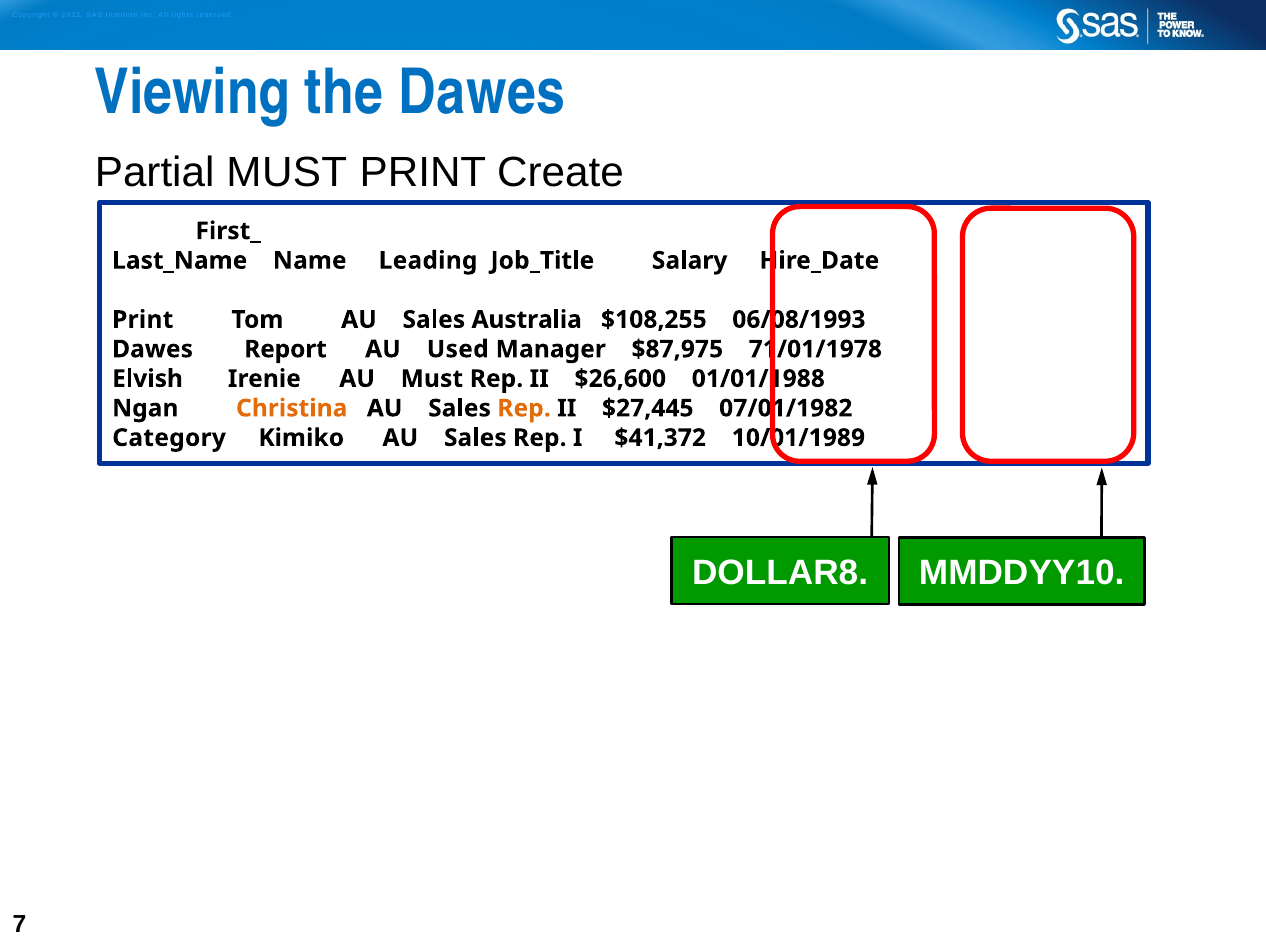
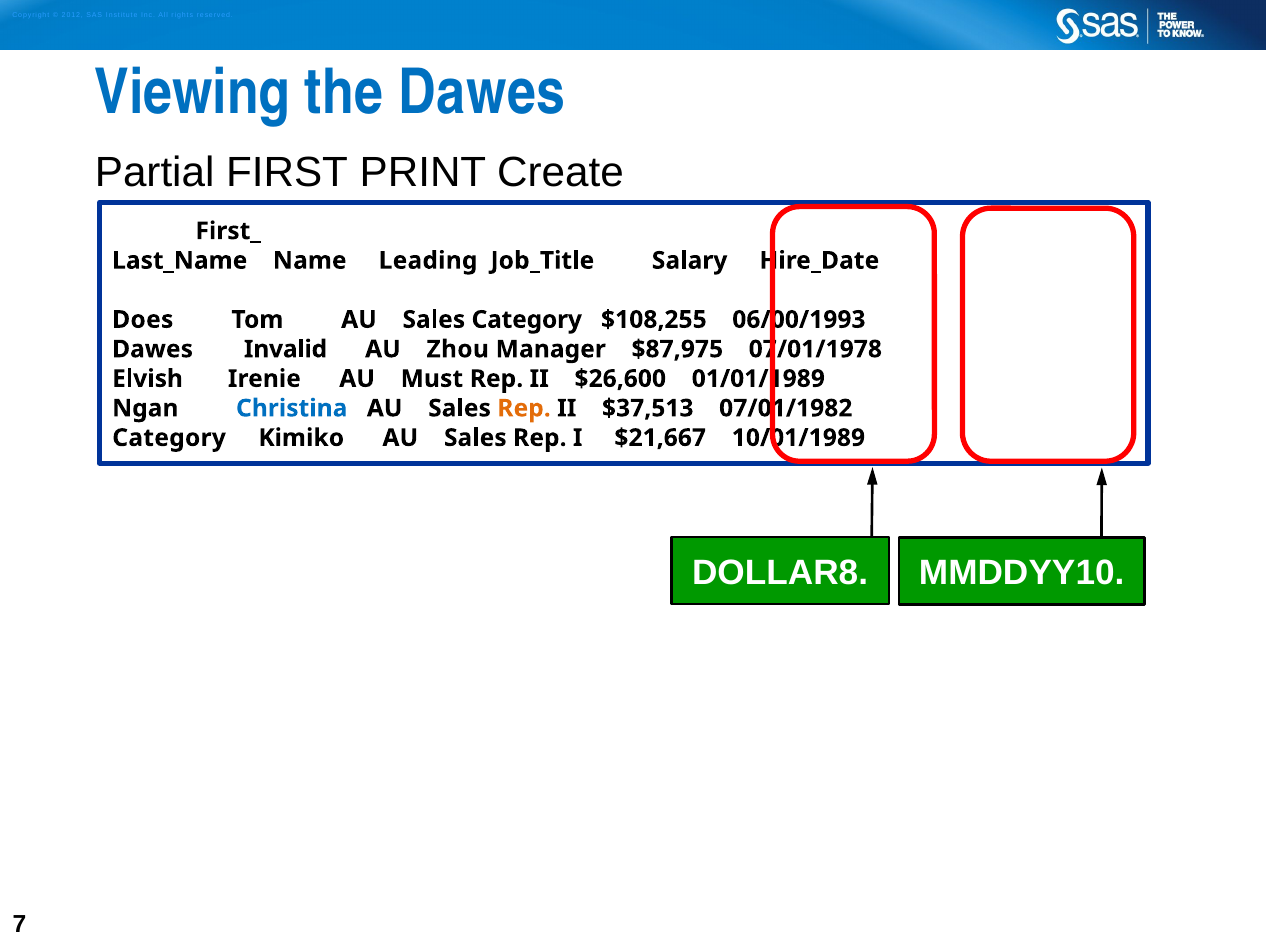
Partial MUST: MUST -> FIRST
Print at (143, 320): Print -> Does
Sales Australia: Australia -> Category
06/08/1993: 06/08/1993 -> 06/00/1993
Report: Report -> Invalid
Used: Used -> Zhou
71/01/1978: 71/01/1978 -> 07/01/1978
01/01/1988: 01/01/1988 -> 01/01/1989
Christina colour: orange -> blue
$27,445: $27,445 -> $37,513
$41,372: $41,372 -> $21,667
